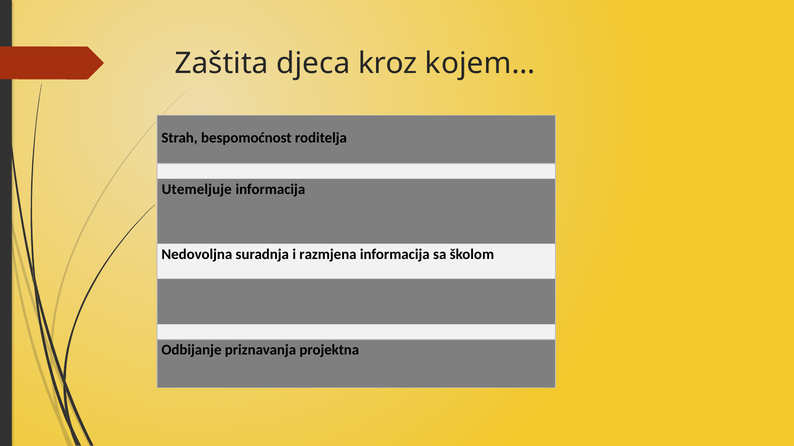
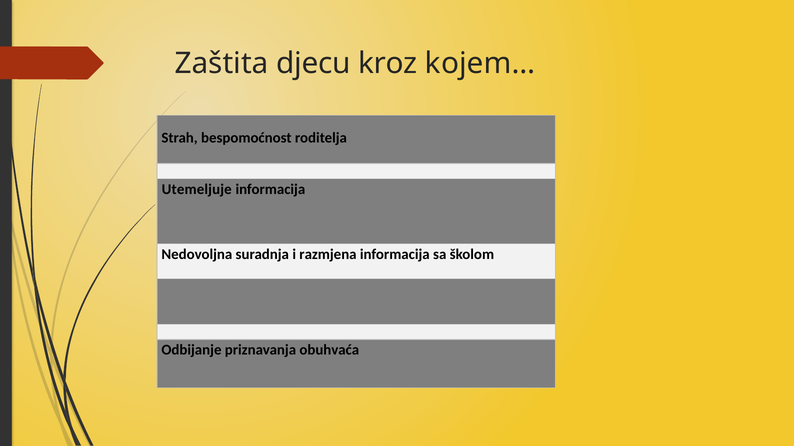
djeca: djeca -> djecu
projektna: projektna -> obuhvaća
